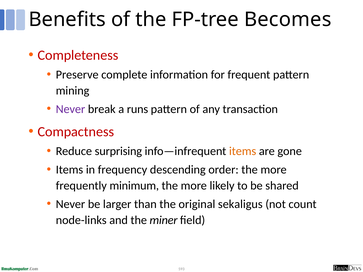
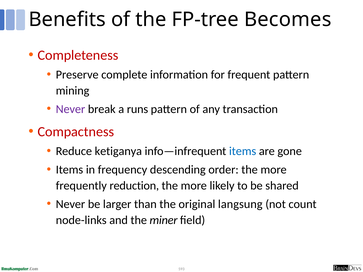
surprising: surprising -> ketiganya
items at (243, 151) colour: orange -> blue
minimum: minimum -> reduction
sekaligus: sekaligus -> langsung
